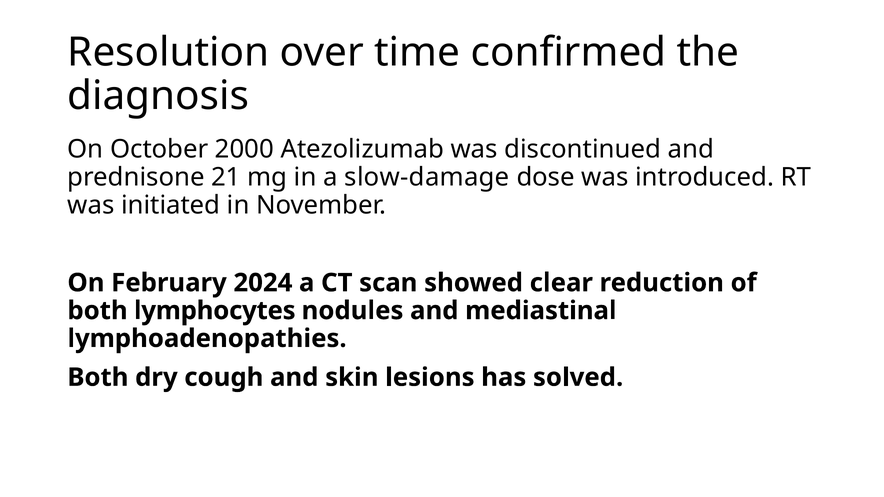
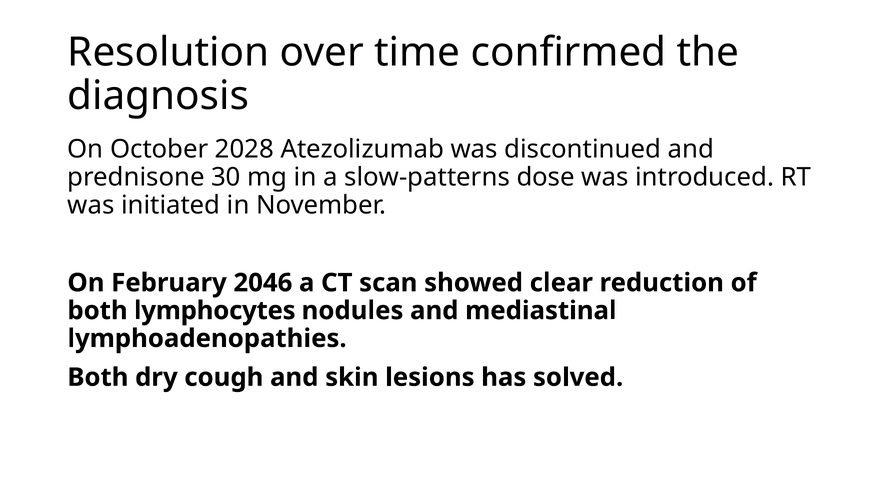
2000: 2000 -> 2028
21: 21 -> 30
slow-damage: slow-damage -> slow-patterns
2024: 2024 -> 2046
